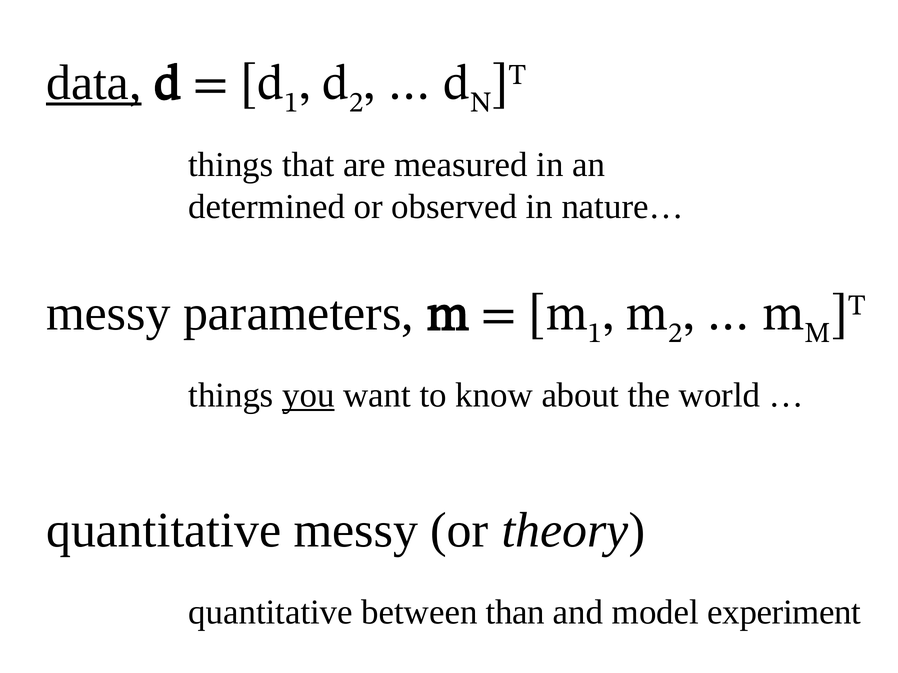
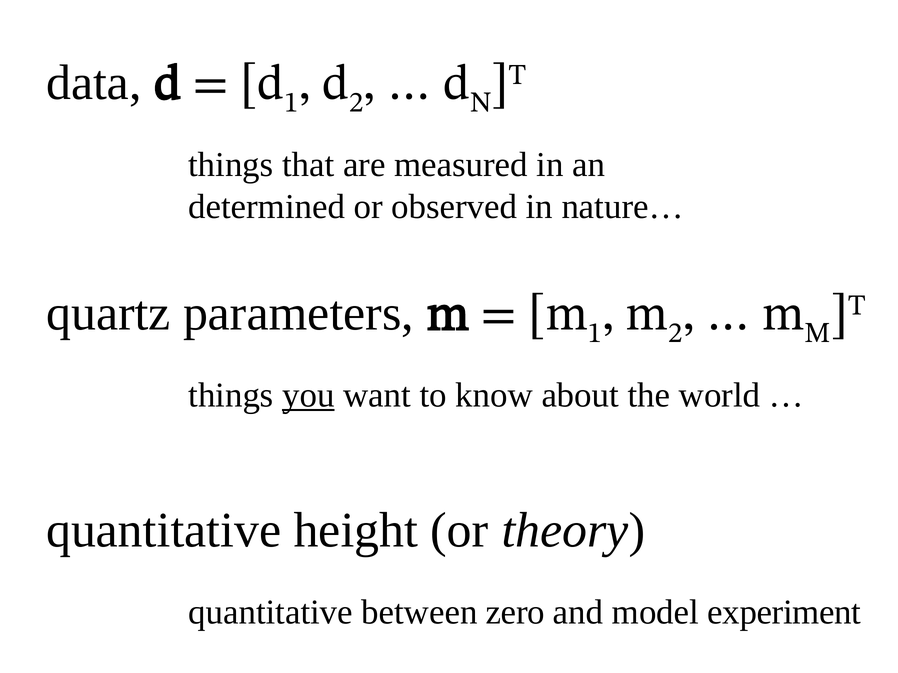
data underline: present -> none
messy at (108, 313): messy -> quartz
quantitative messy: messy -> height
than: than -> zero
